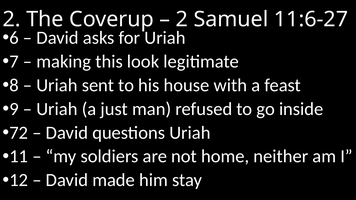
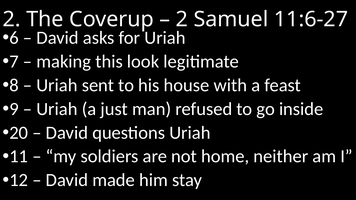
72: 72 -> 20
